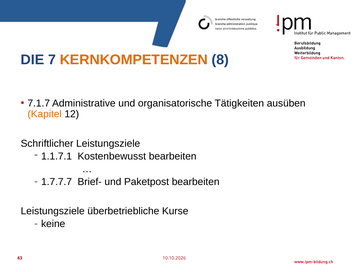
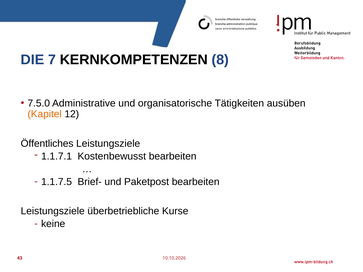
KERNKOMPETENZEN colour: orange -> black
7.1.7: 7.1.7 -> 7.5.0
Schriftlicher: Schriftlicher -> Öffentliches
1.7.7.7: 1.7.7.7 -> 1.1.7.5
